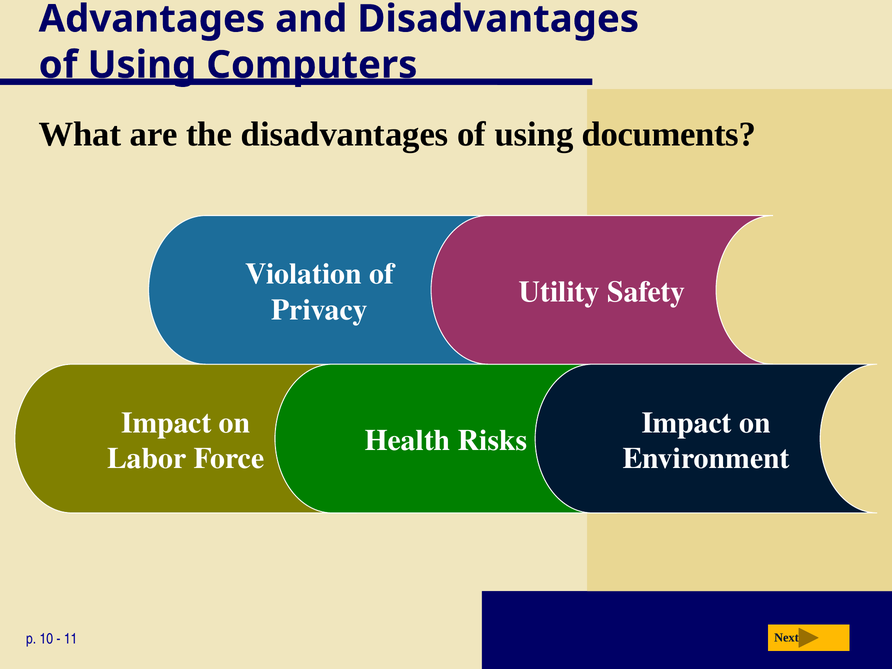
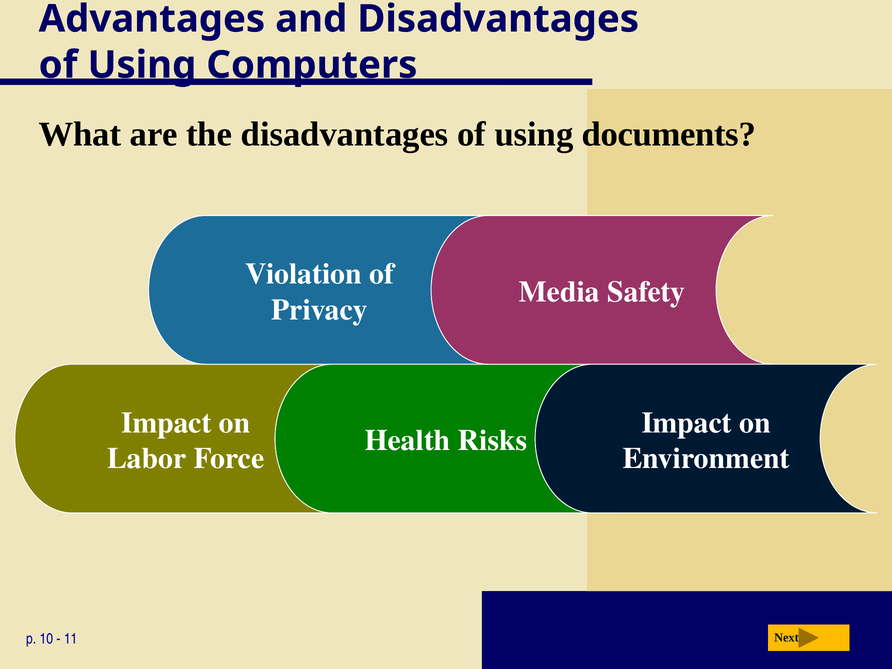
Utility: Utility -> Media
